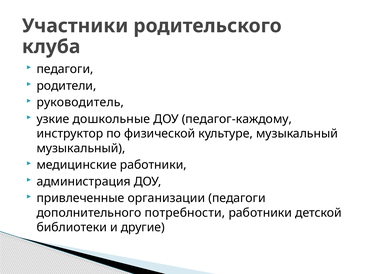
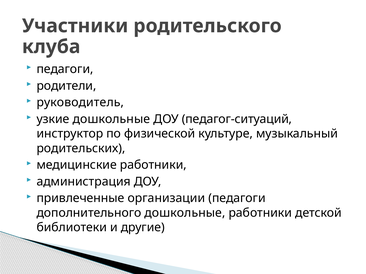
педагог-каждому: педагог-каждому -> педагог-ситуаций
музыкальный at (81, 149): музыкальный -> родительских
дополнительного потребности: потребности -> дошкольные
